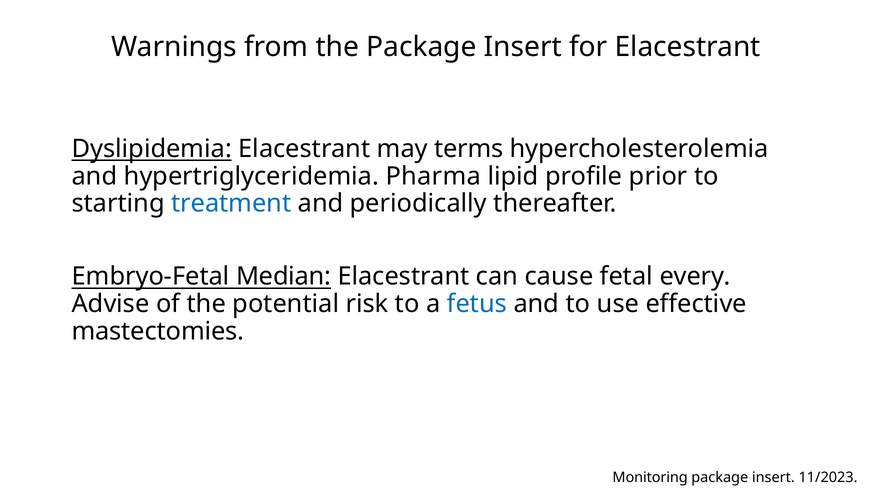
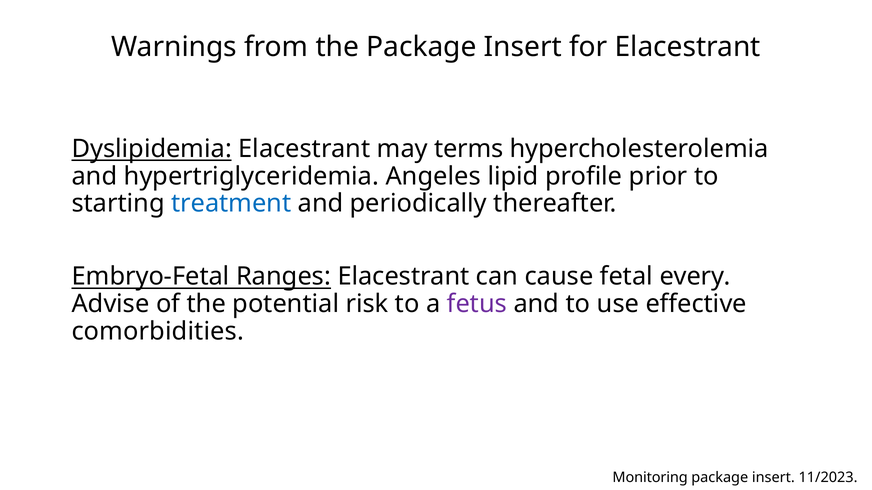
Pharma: Pharma -> Angeles
Median: Median -> Ranges
fetus colour: blue -> purple
mastectomies: mastectomies -> comorbidities
